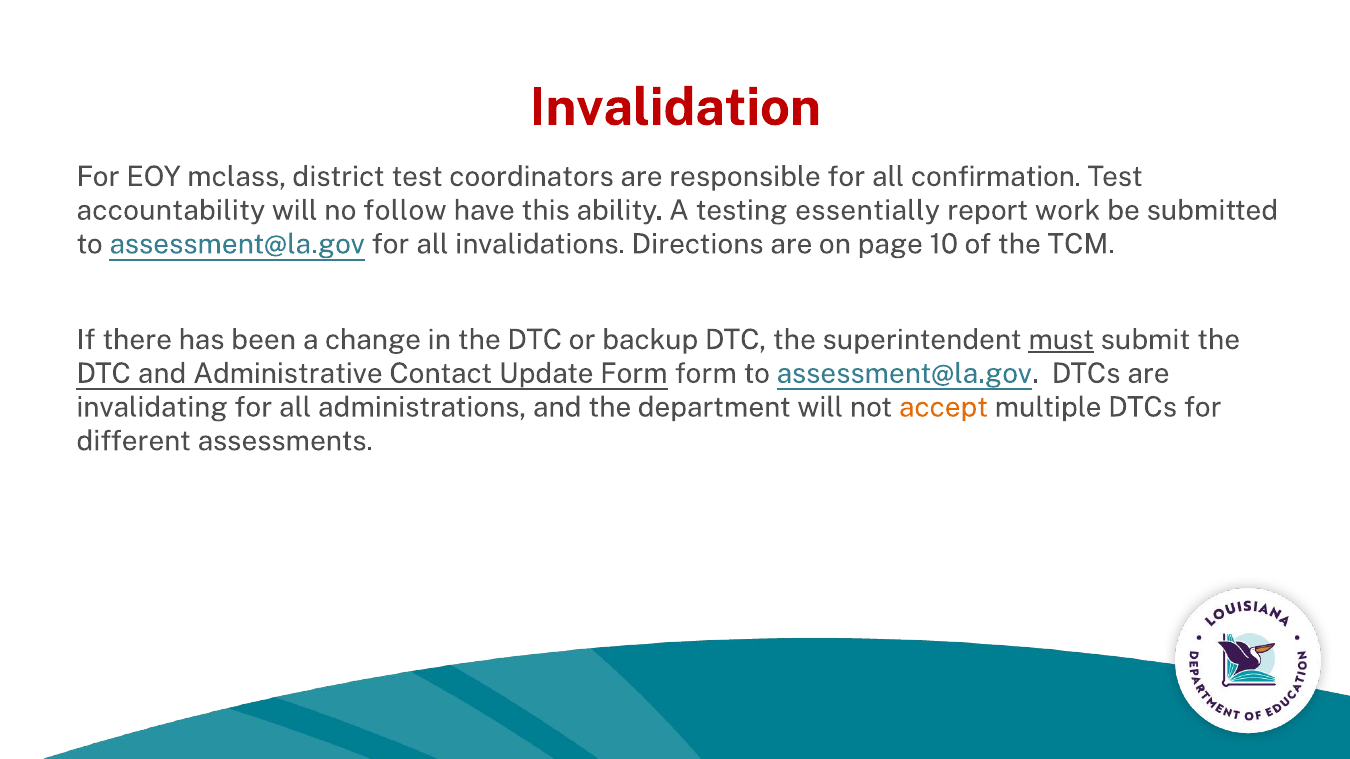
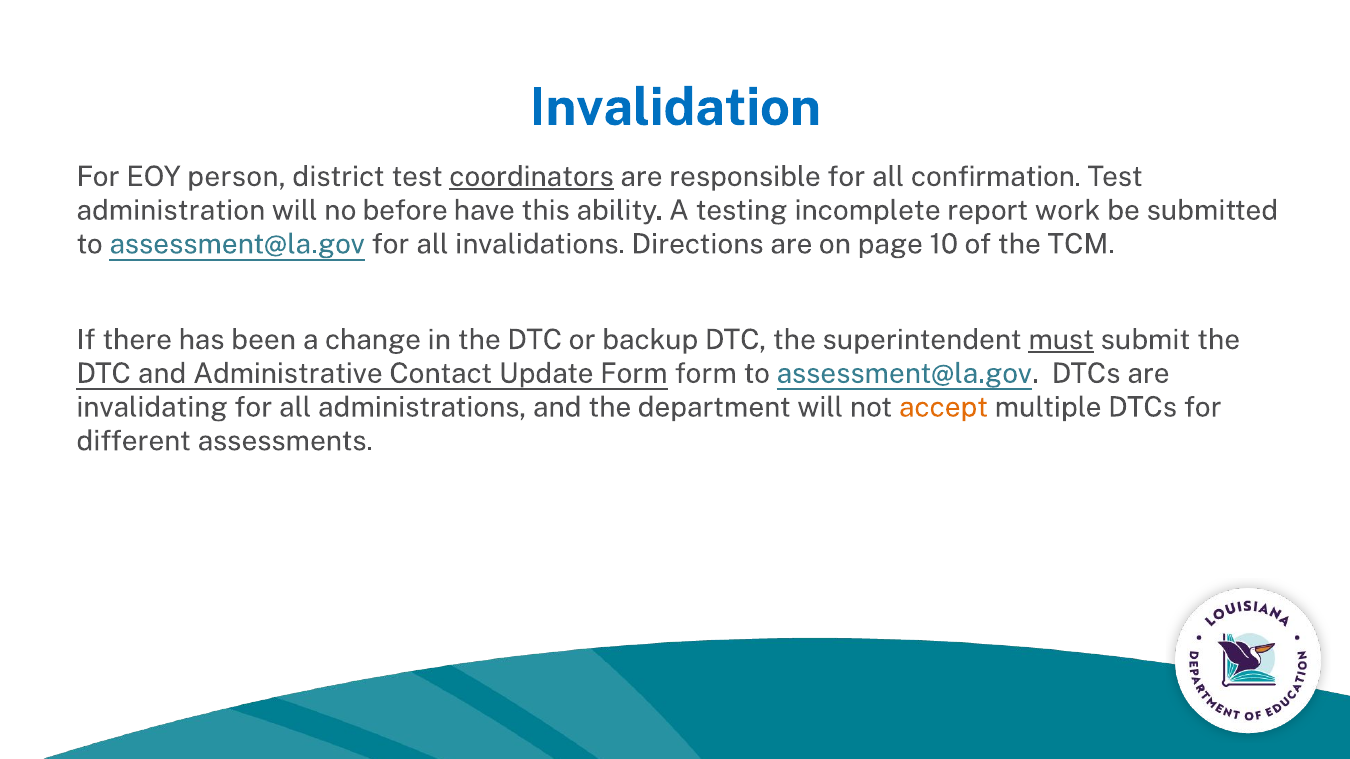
Invalidation colour: red -> blue
mclass: mclass -> person
coordinators underline: none -> present
accountability: accountability -> administration
follow: follow -> before
essentially: essentially -> incomplete
